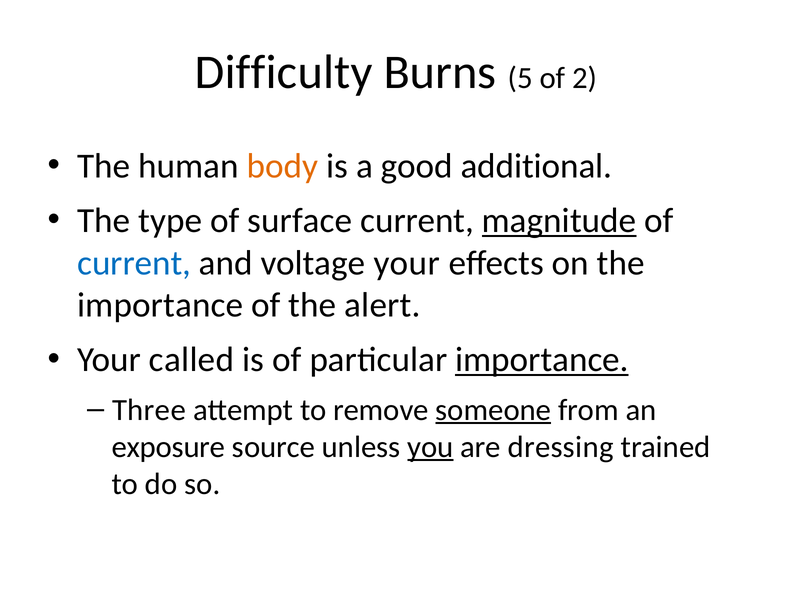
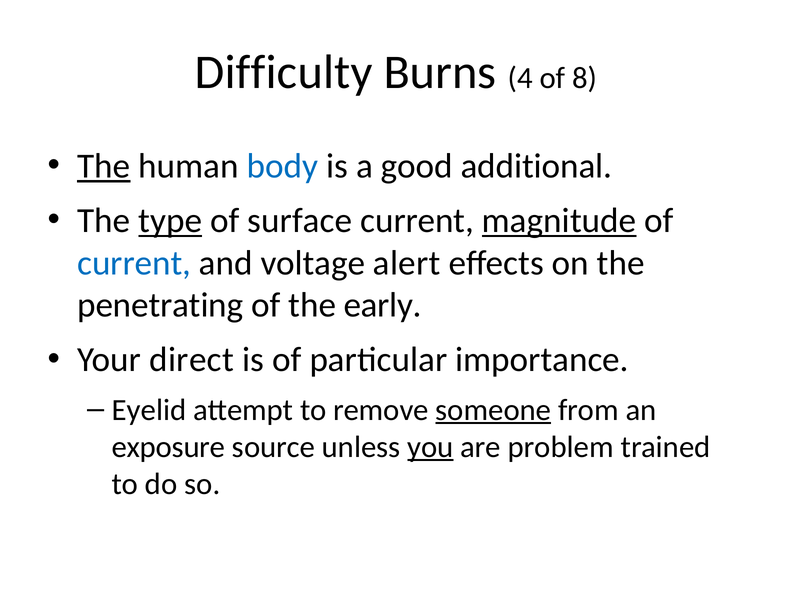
5: 5 -> 4
2: 2 -> 8
The at (104, 166) underline: none -> present
body colour: orange -> blue
type underline: none -> present
voltage your: your -> alert
importance at (160, 305): importance -> penetrating
alert: alert -> early
called: called -> direct
importance at (542, 360) underline: present -> none
Three: Three -> Eyelid
dressing: dressing -> problem
